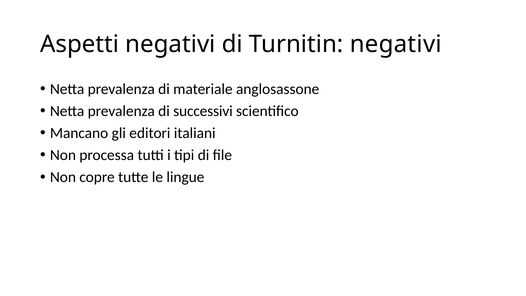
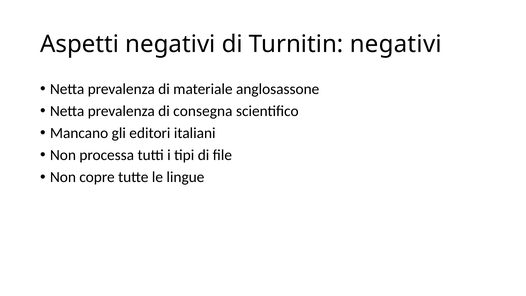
successivi: successivi -> consegna
